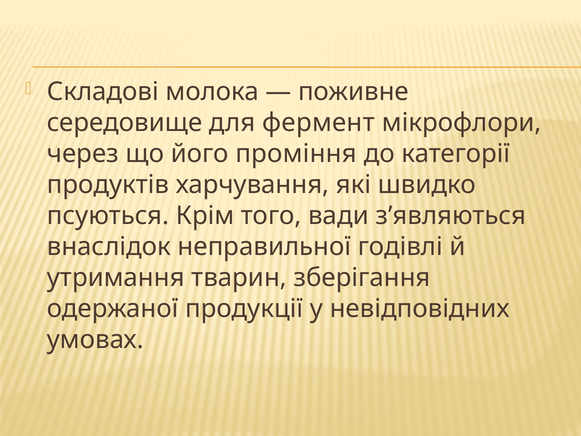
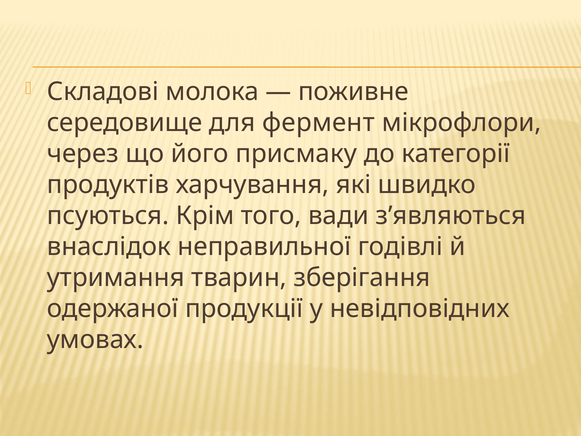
проміння: проміння -> присмаку
